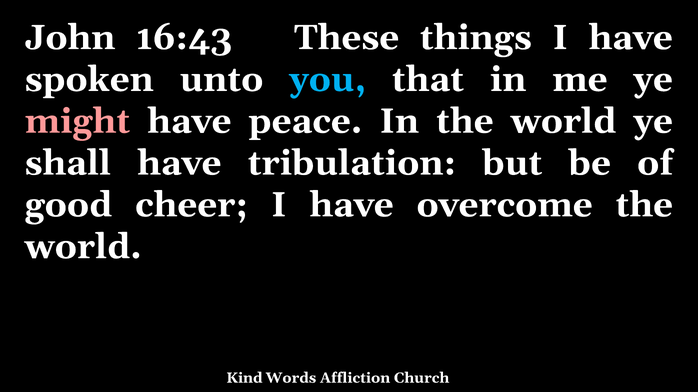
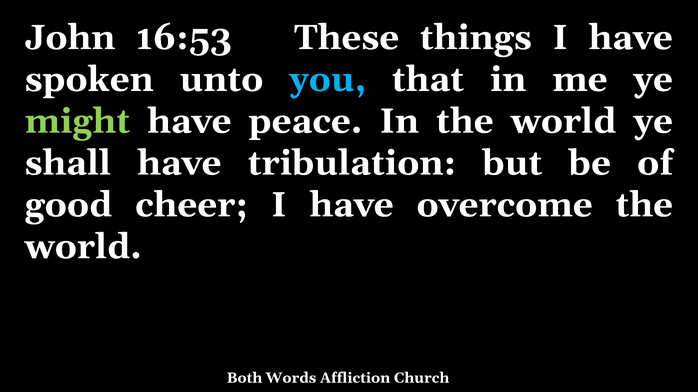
16:43: 16:43 -> 16:53
might colour: pink -> light green
Kind: Kind -> Both
